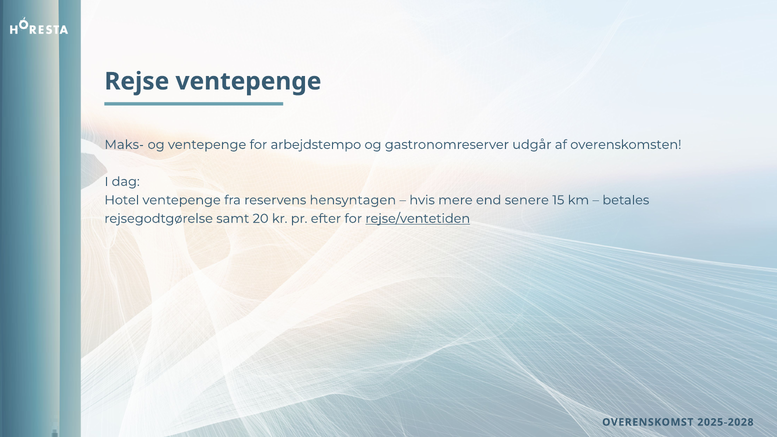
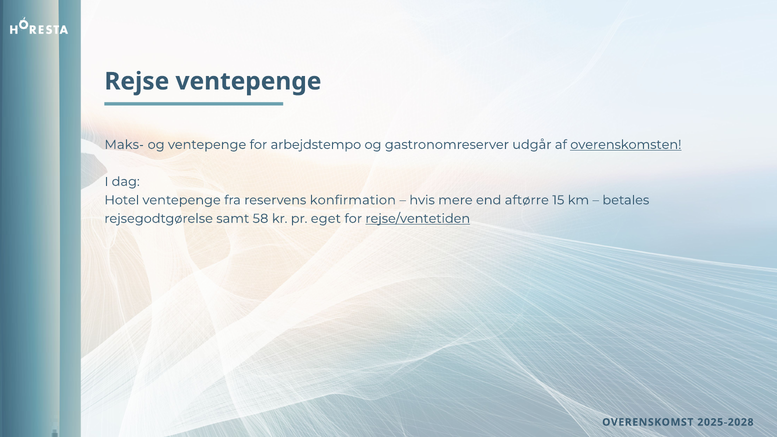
overenskomsten underline: none -> present
hensyntagen: hensyntagen -> konfirmation
senere: senere -> aftørre
20: 20 -> 58
efter: efter -> eget
